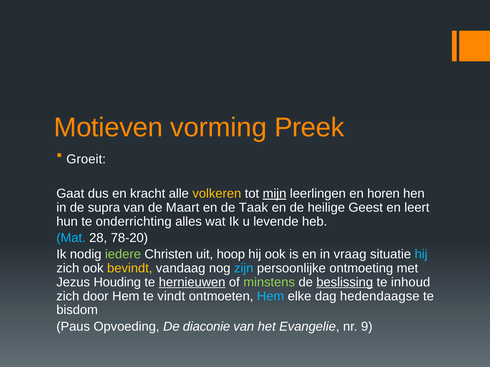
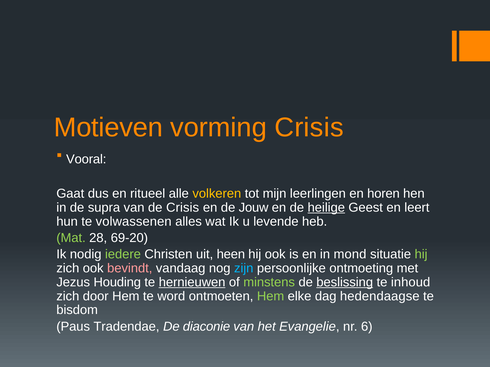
vorming Preek: Preek -> Crisis
Groeit: Groeit -> Vooral
kracht: kracht -> ritueel
mijn underline: present -> none
de Maart: Maart -> Crisis
Taak: Taak -> Jouw
heilige underline: none -> present
onderrichting: onderrichting -> volwassenen
Mat colour: light blue -> light green
78-20: 78-20 -> 69-20
hoop: hoop -> heen
vraag: vraag -> mond
hij at (421, 255) colour: light blue -> light green
bevindt colour: yellow -> pink
vindt: vindt -> word
Hem at (271, 297) colour: light blue -> light green
Opvoeding: Opvoeding -> Tradendae
9: 9 -> 6
